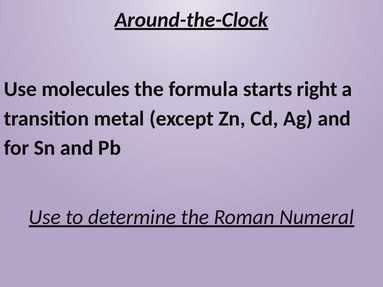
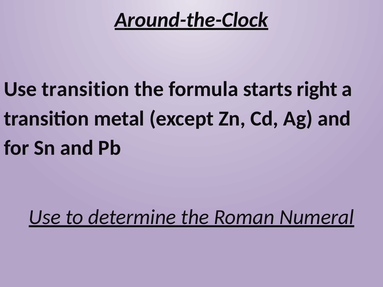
Use molecules: molecules -> transition
